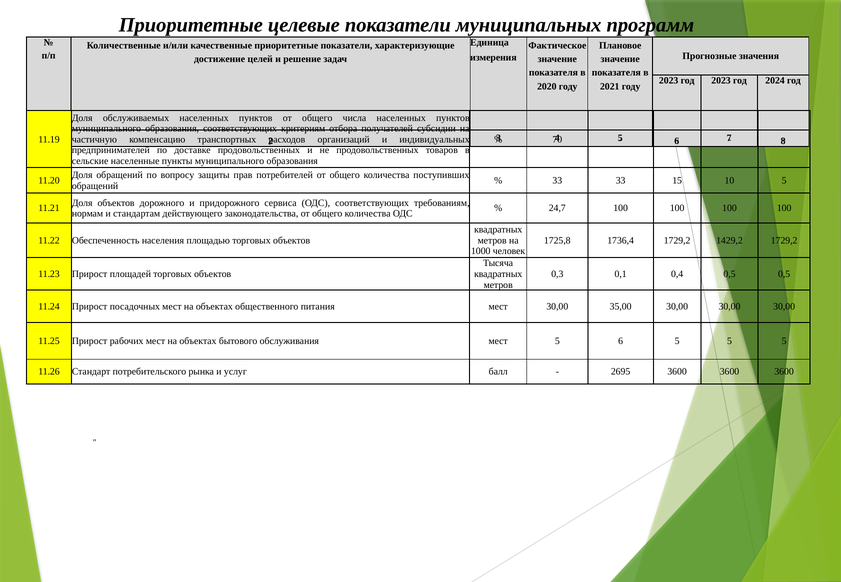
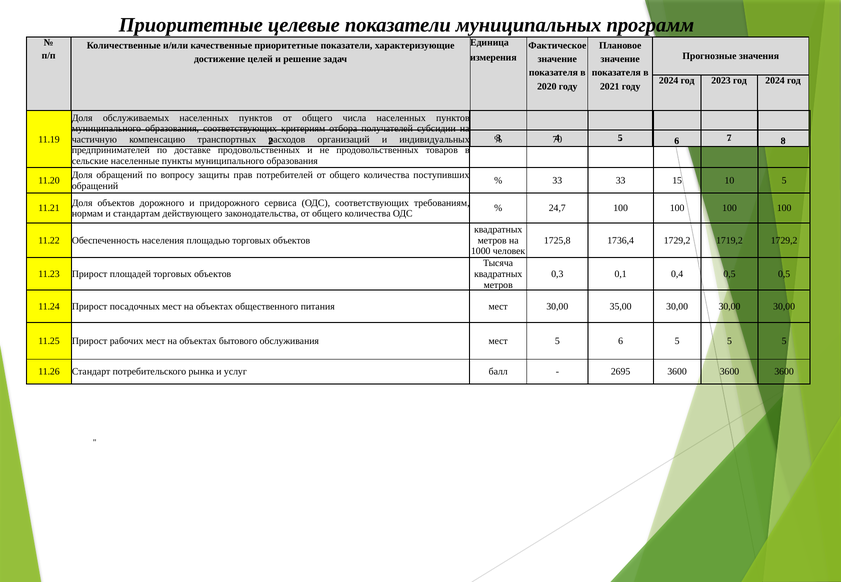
2023 at (669, 81): 2023 -> 2024
1429,2: 1429,2 -> 1719,2
